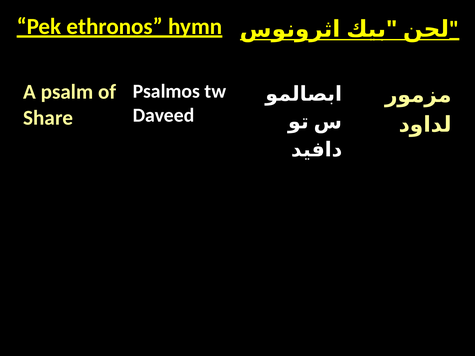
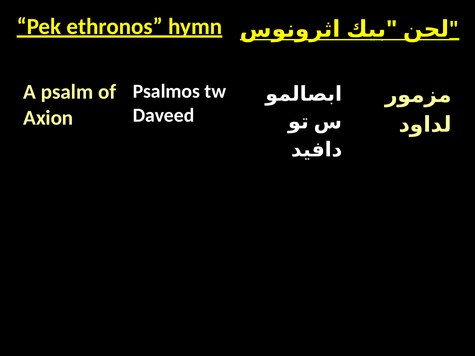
Share: Share -> Axion
